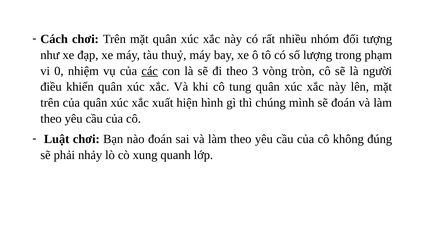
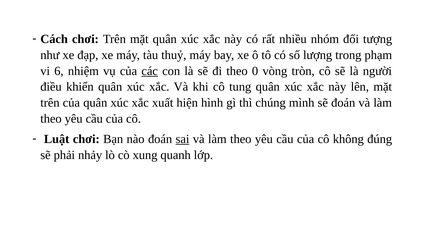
0: 0 -> 6
3: 3 -> 0
sai underline: none -> present
